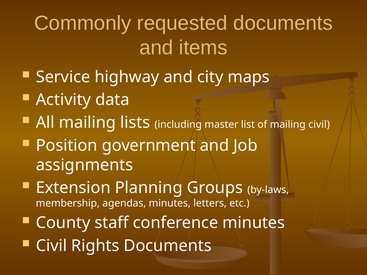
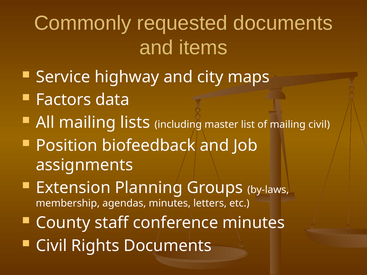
Activity: Activity -> Factors
government: government -> biofeedback
